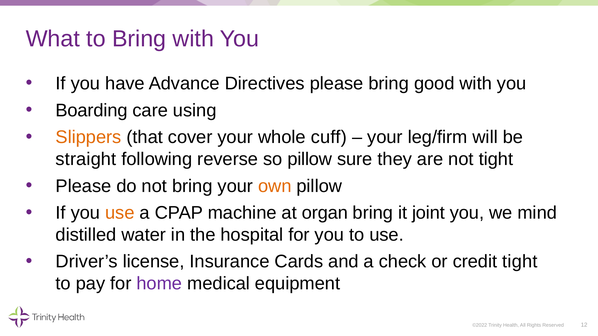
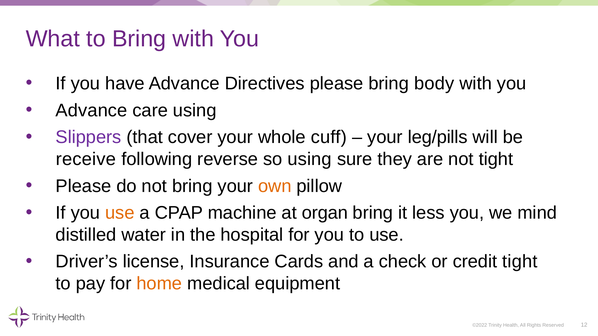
good: good -> body
Boarding at (92, 110): Boarding -> Advance
Slippers colour: orange -> purple
leg/firm: leg/firm -> leg/pills
straight: straight -> receive
so pillow: pillow -> using
joint: joint -> less
home colour: purple -> orange
